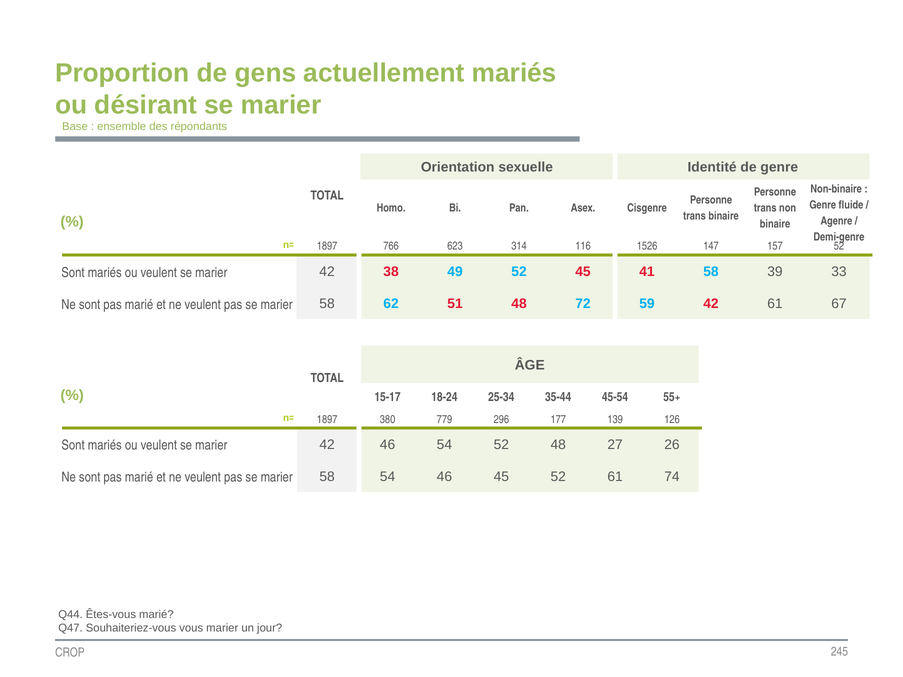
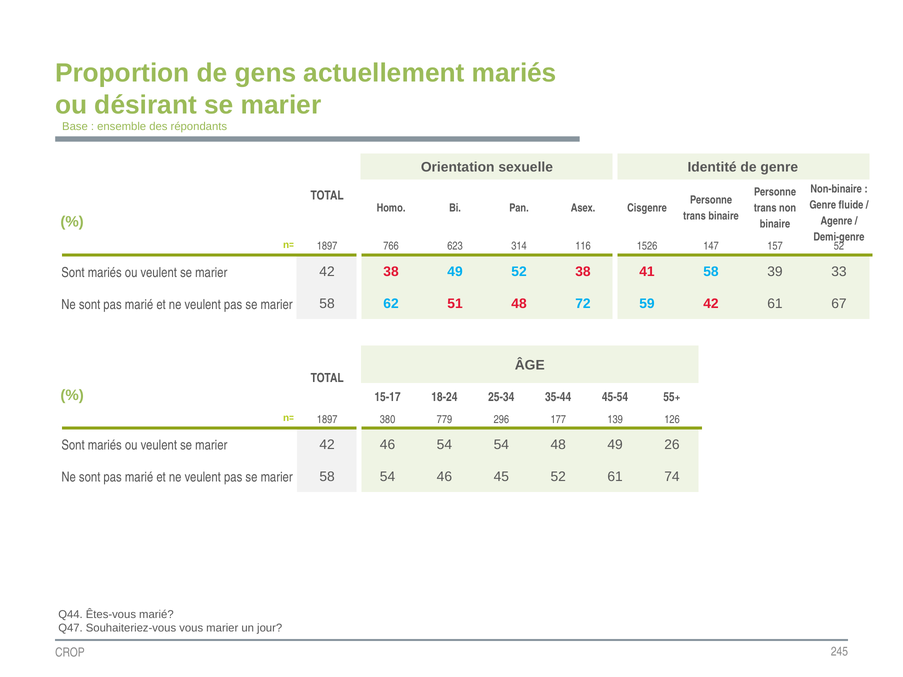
52 45: 45 -> 38
54 52: 52 -> 54
48 27: 27 -> 49
